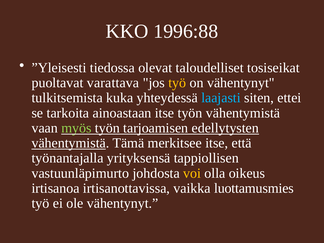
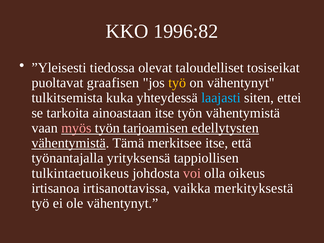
1996:88: 1996:88 -> 1996:82
varattava: varattava -> graafisen
myös colour: light green -> pink
vastuunläpimurto: vastuunläpimurto -> tulkintaetuoikeus
voi colour: yellow -> pink
luottamusmies: luottamusmies -> merkityksestä
